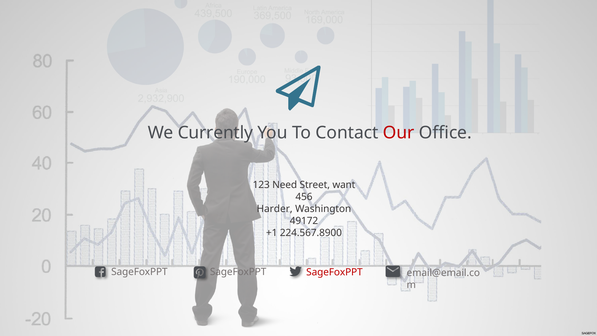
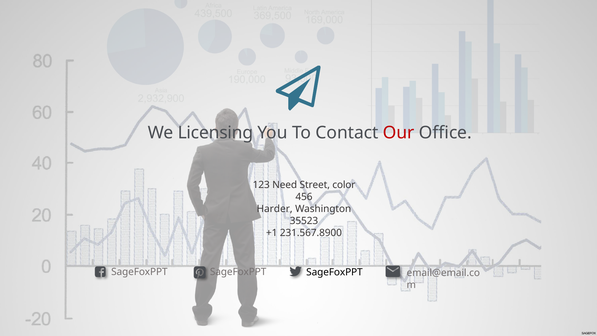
Currently: Currently -> Licensing
want: want -> color
49172: 49172 -> 35523
224.567.8900: 224.567.8900 -> 231.567.8900
SageFoxPPT at (334, 272) colour: red -> black
